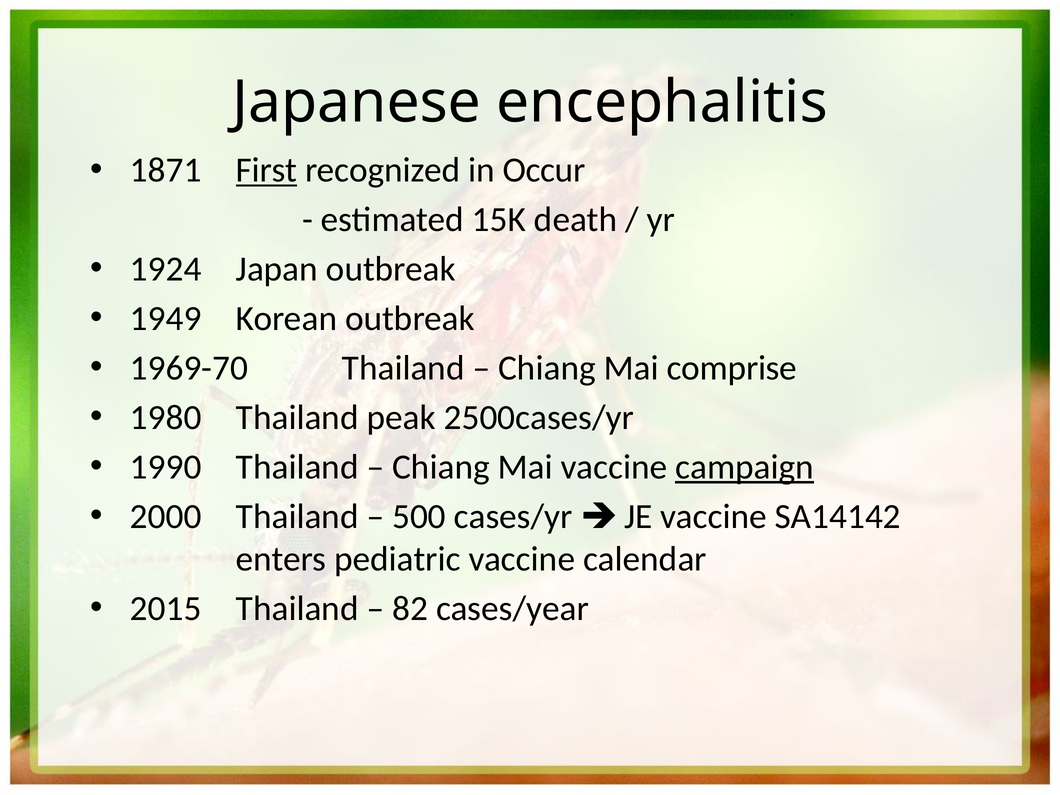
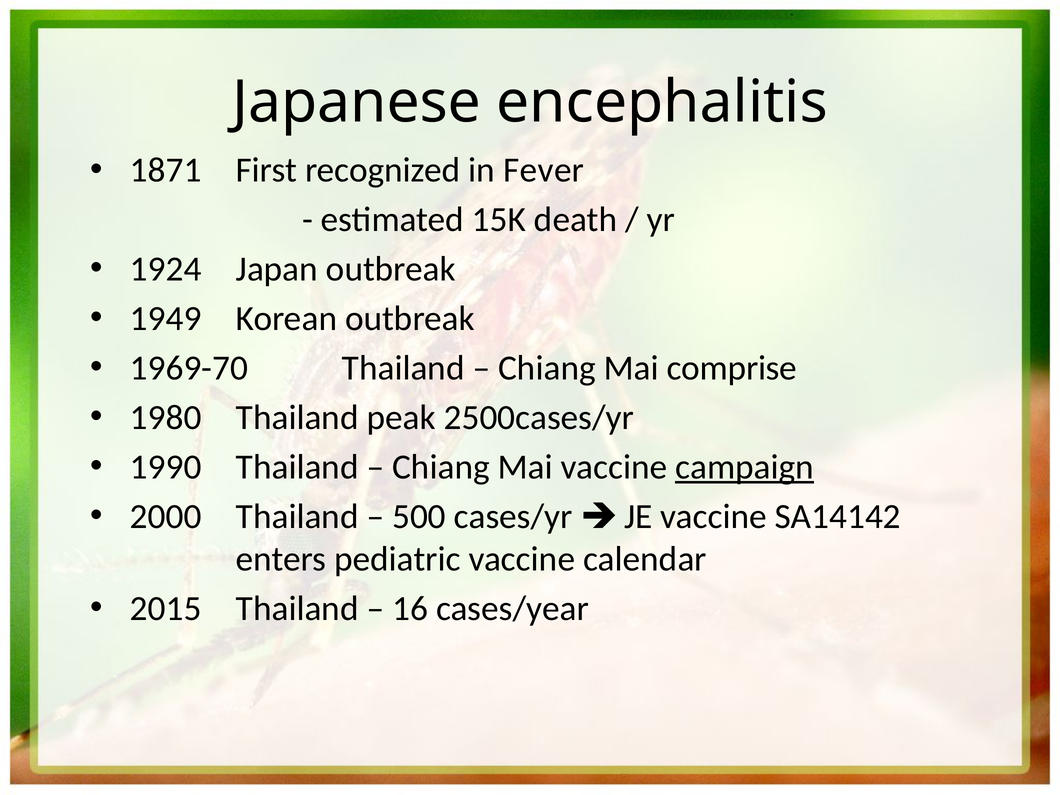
First underline: present -> none
Occur: Occur -> Fever
82: 82 -> 16
